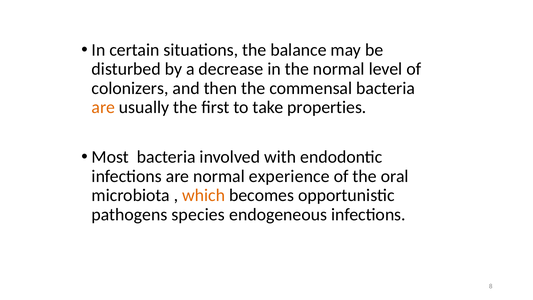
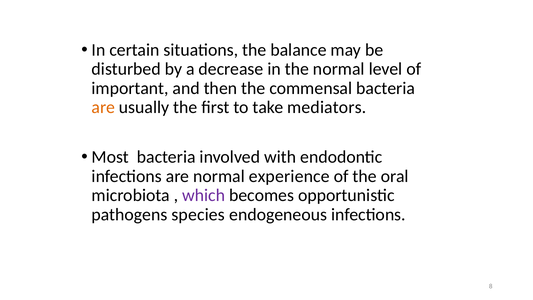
colonizers: colonizers -> important
properties: properties -> mediators
which colour: orange -> purple
